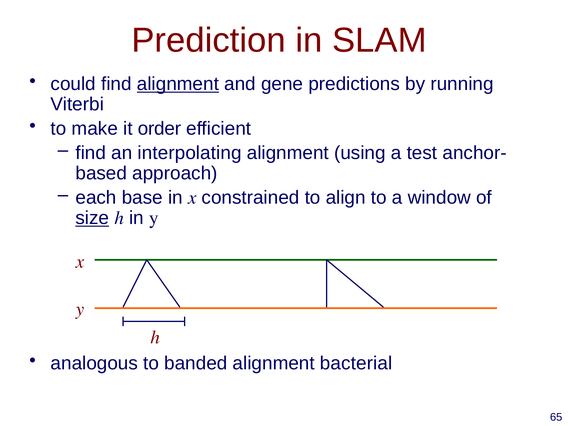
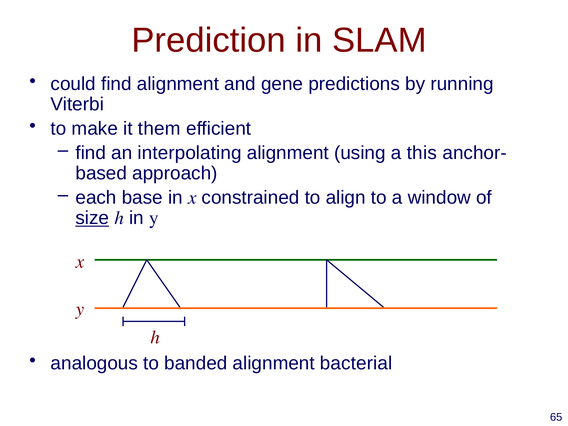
alignment at (178, 84) underline: present -> none
order: order -> them
test: test -> this
